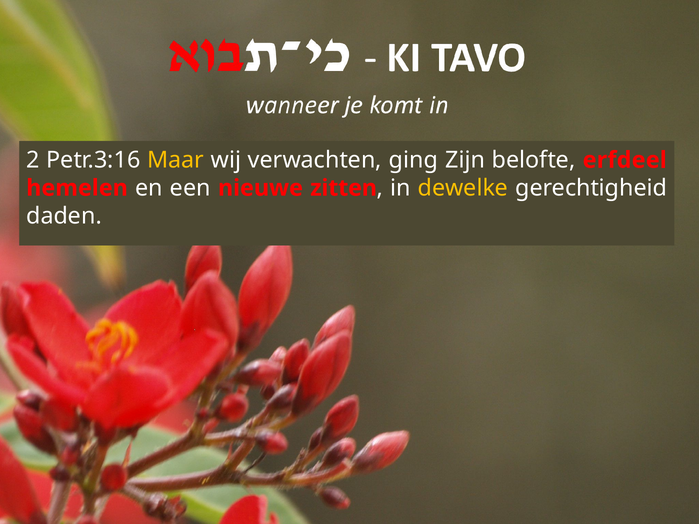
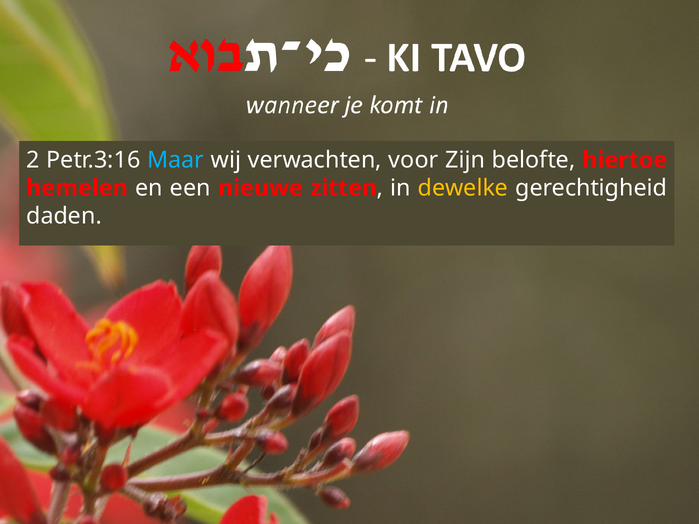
Maar colour: yellow -> light blue
ging: ging -> voor
erfdeel: erfdeel -> hiertoe
